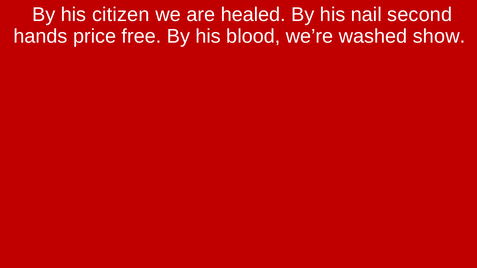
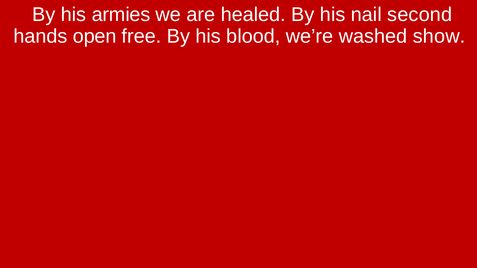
citizen: citizen -> armies
price: price -> open
